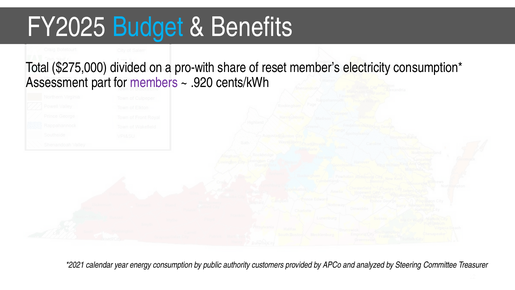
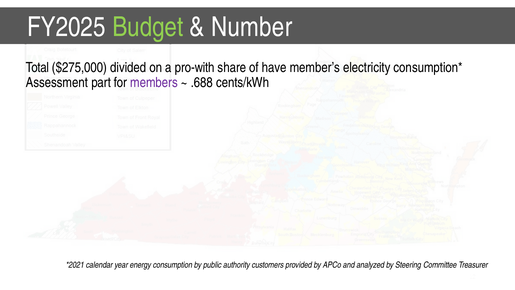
Budget colour: light blue -> light green
Benefits: Benefits -> Number
reset: reset -> have
.920: .920 -> .688
